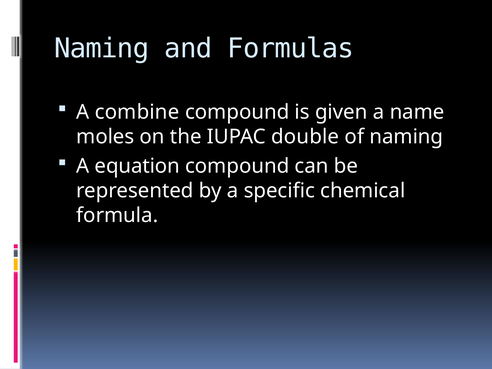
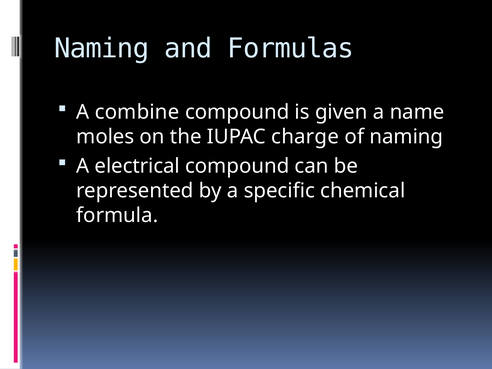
double: double -> charge
equation: equation -> electrical
